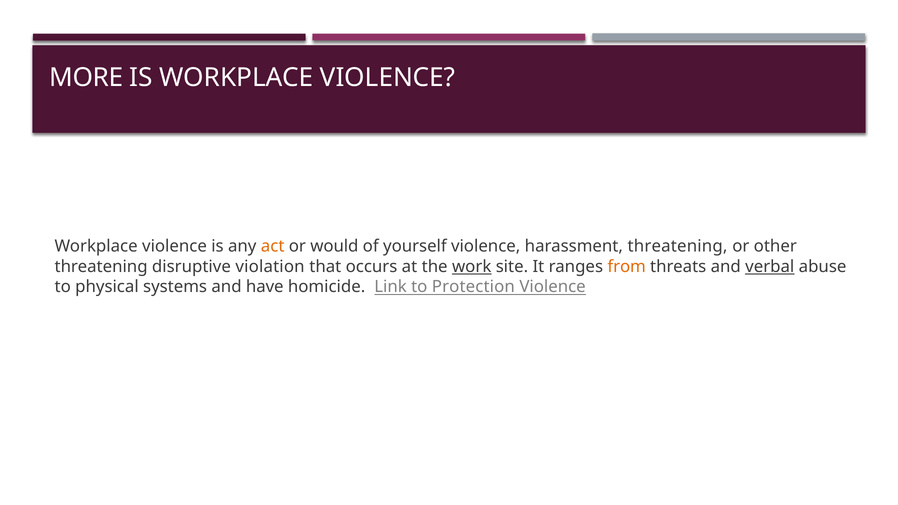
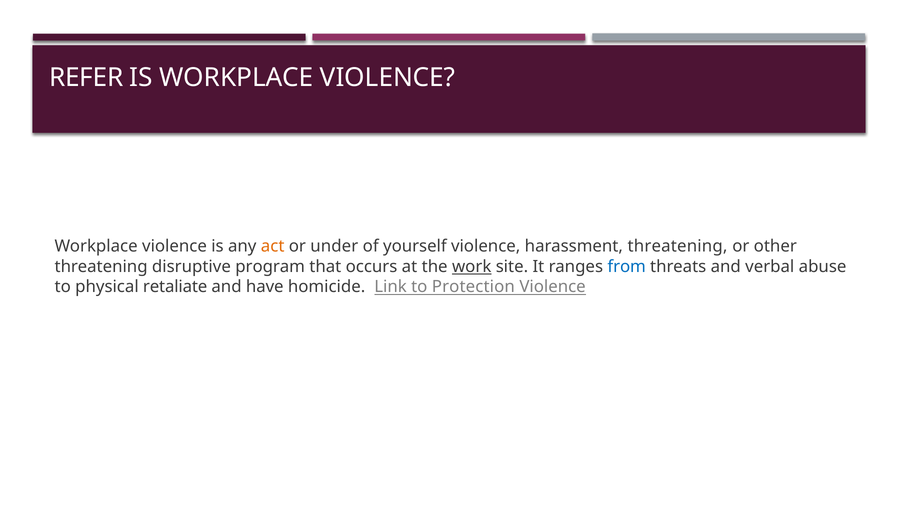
MORE: MORE -> REFER
would: would -> under
violation: violation -> program
from colour: orange -> blue
verbal underline: present -> none
systems: systems -> retaliate
